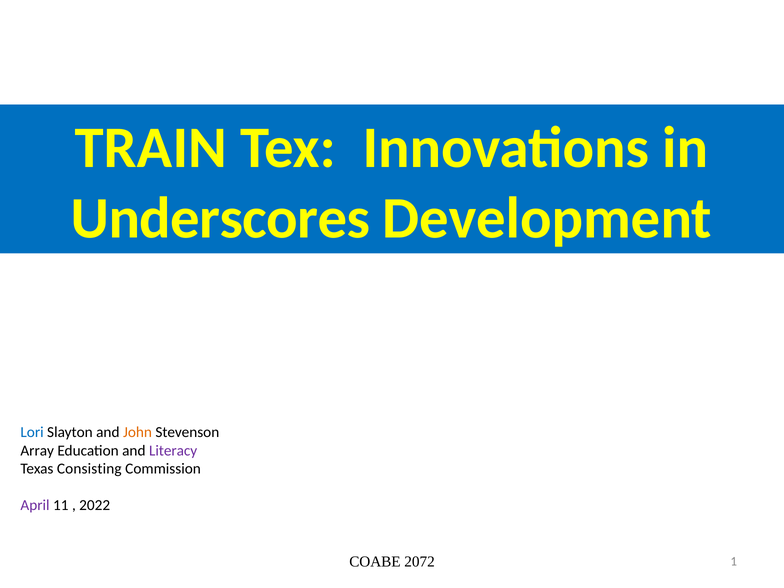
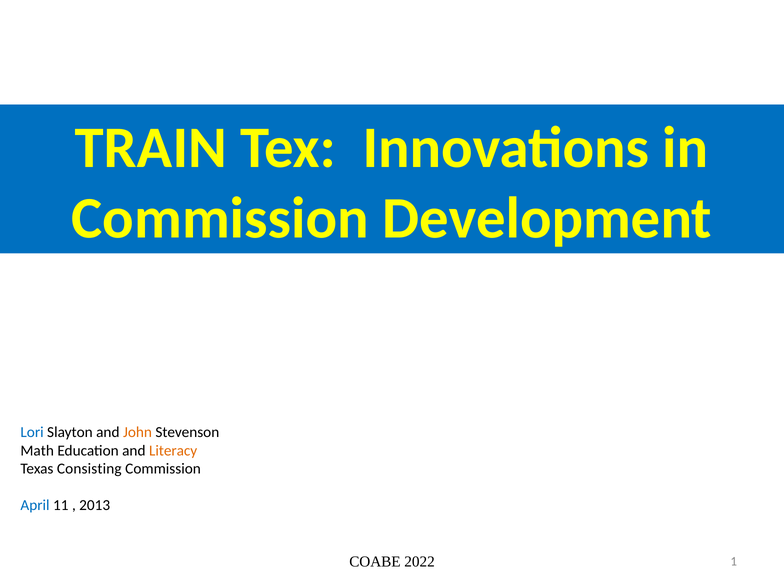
Underscores at (220, 218): Underscores -> Commission
Array: Array -> Math
Literacy colour: purple -> orange
April colour: purple -> blue
2022: 2022 -> 2013
2072: 2072 -> 2022
